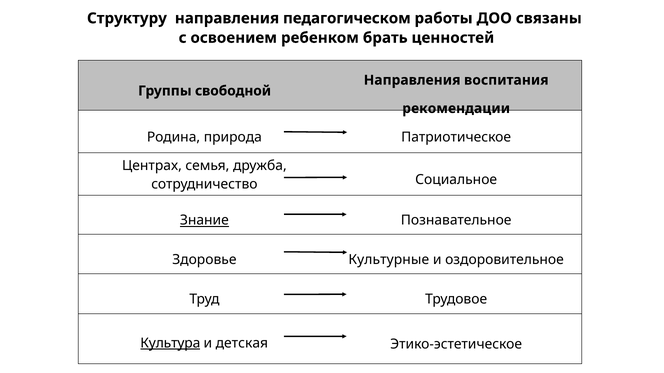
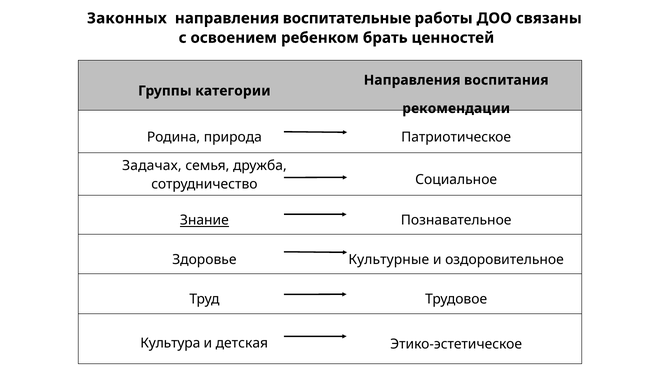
Структуру: Структуру -> Законных
педагогическом: педагогическом -> воспитательные
свободной: свободной -> категории
Центрах: Центрах -> Задачах
Культура underline: present -> none
